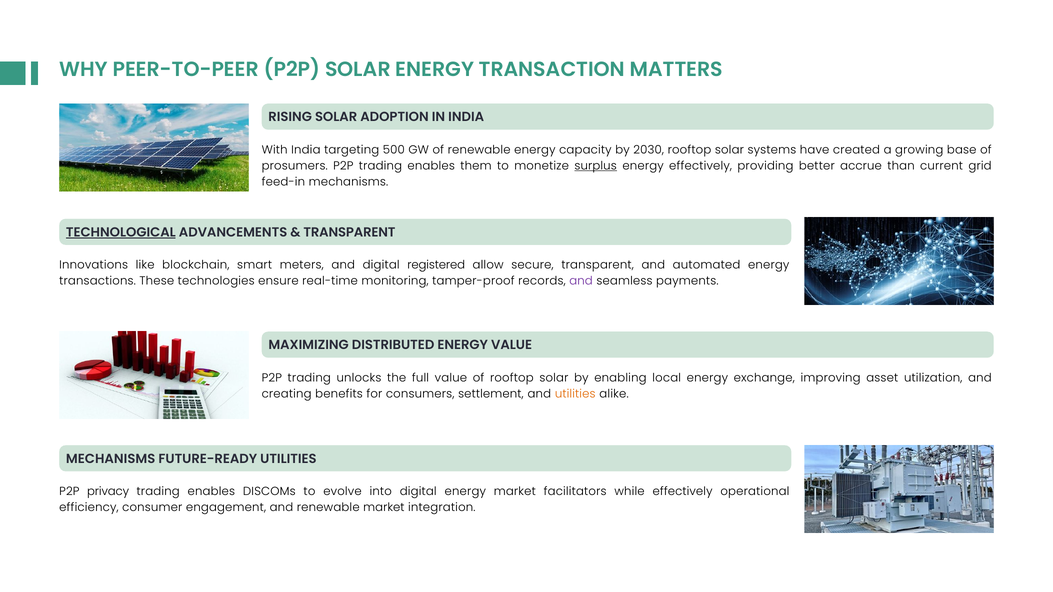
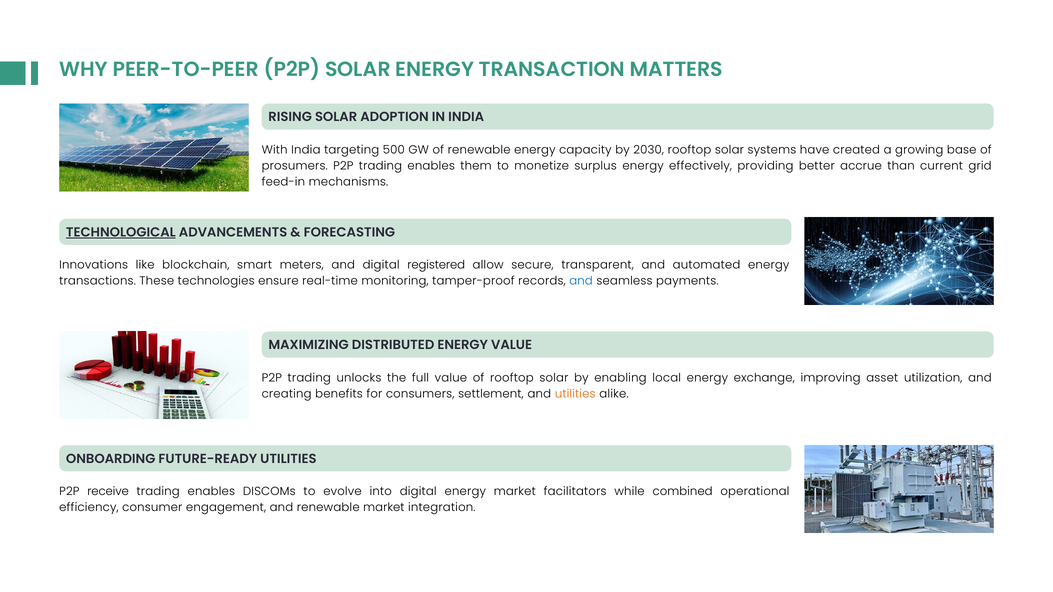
surplus underline: present -> none
TRANSPARENT at (349, 232): TRANSPARENT -> FORECASTING
and at (581, 281) colour: purple -> blue
MECHANISMS at (111, 459): MECHANISMS -> ONBOARDING
privacy: privacy -> receive
while effectively: effectively -> combined
